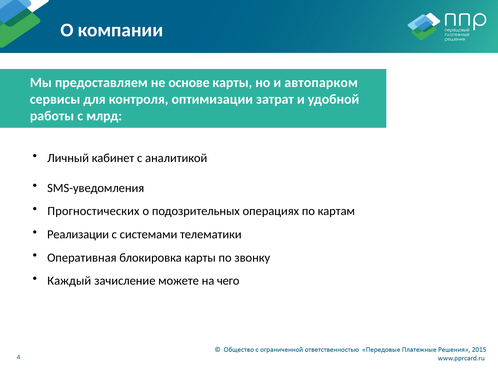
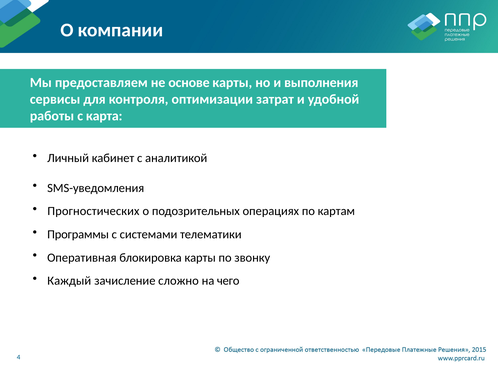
автопарком: автопарком -> выполнения
млрд: млрд -> карта
Реализации: Реализации -> Программы
можете: можете -> сложно
